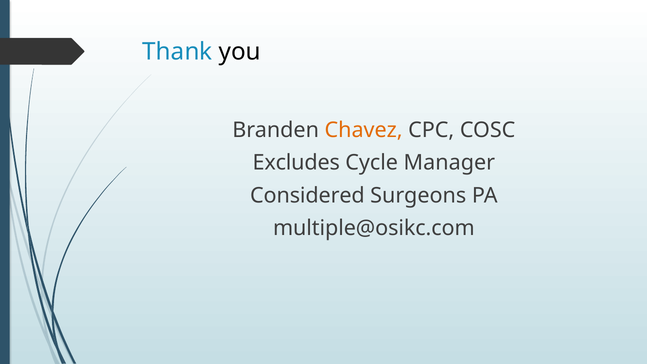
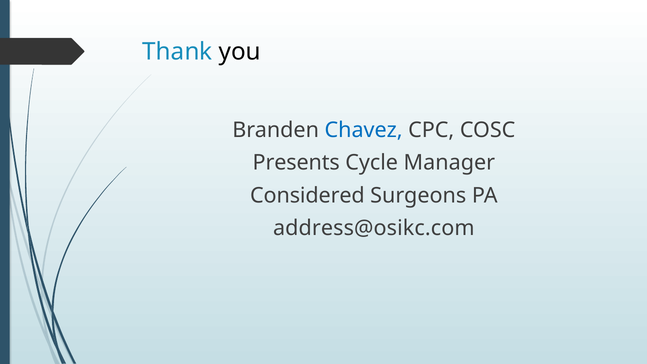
Chavez colour: orange -> blue
Excludes: Excludes -> Presents
multiple@osikc.com: multiple@osikc.com -> address@osikc.com
